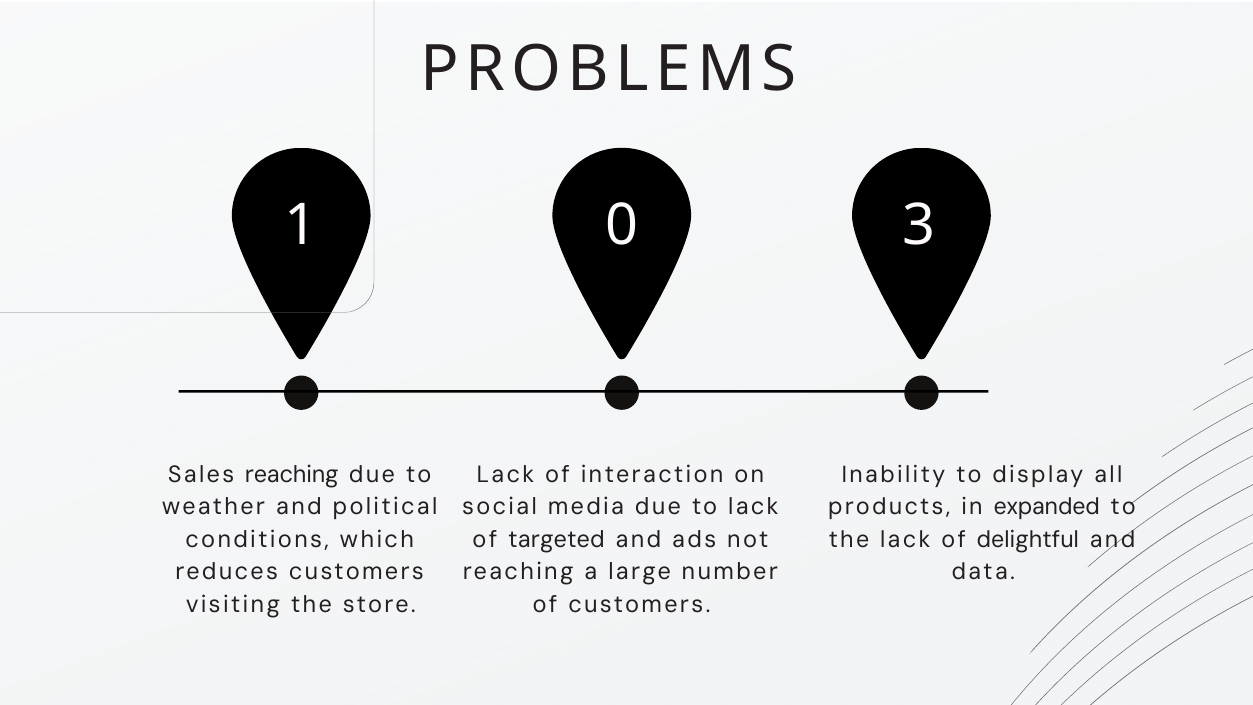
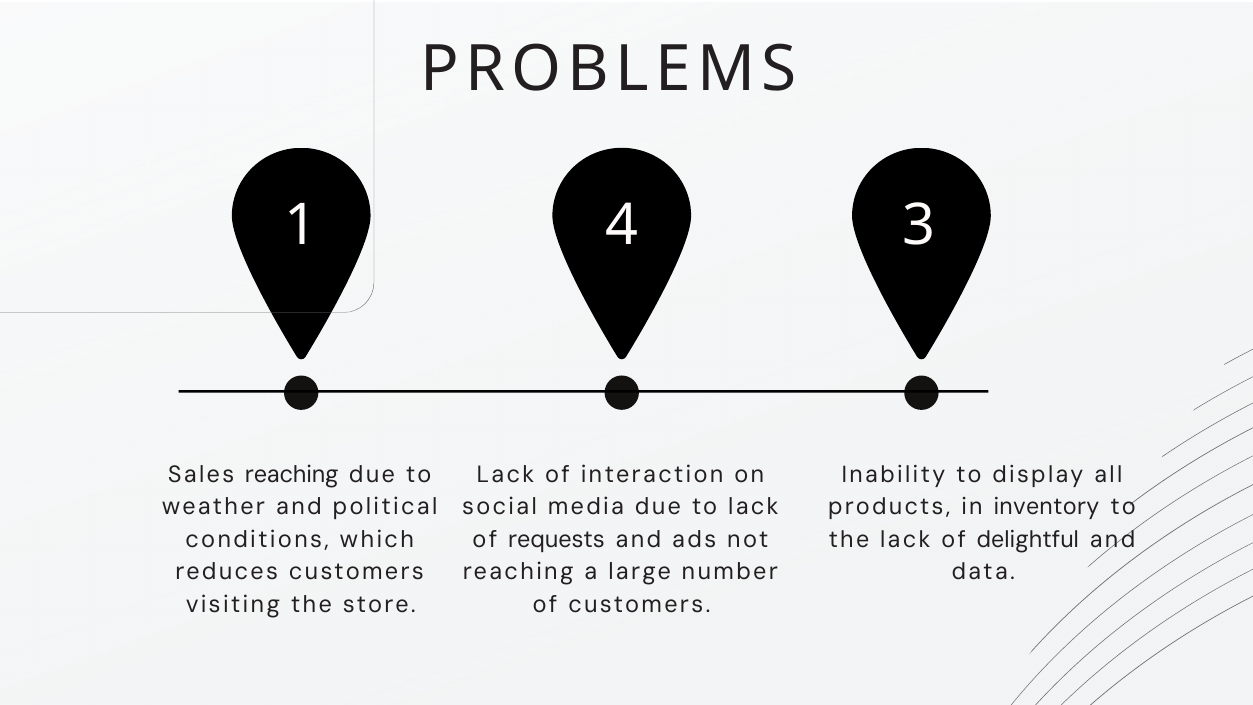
0: 0 -> 4
expanded: expanded -> inventory
targeted: targeted -> requests
